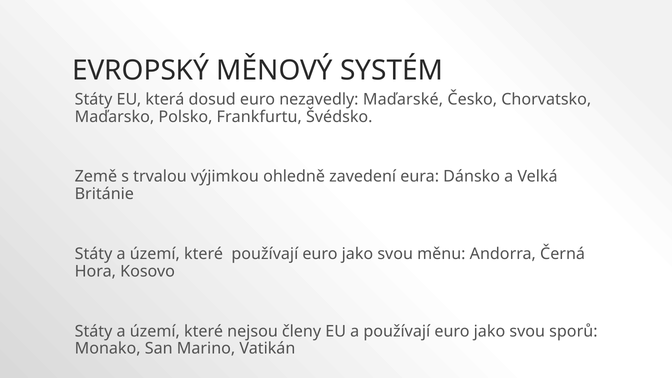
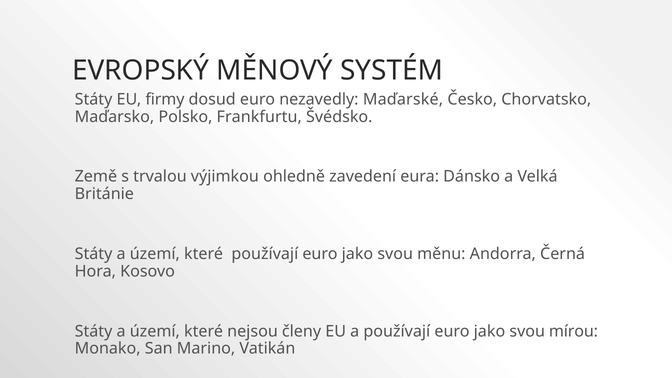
která: která -> firmy
sporů: sporů -> mírou
